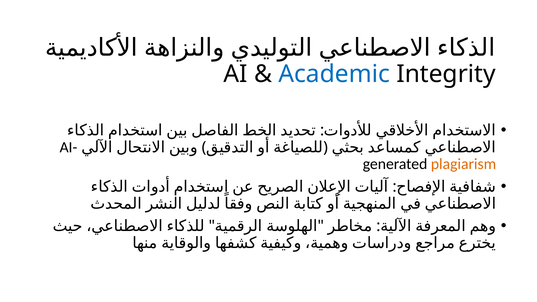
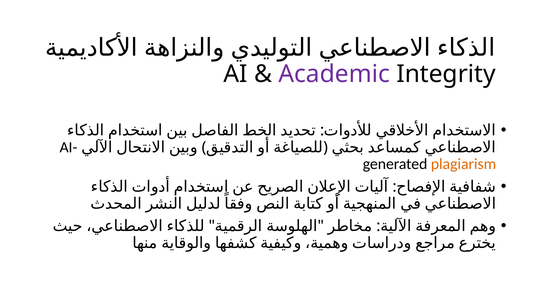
Academic colour: blue -> purple
